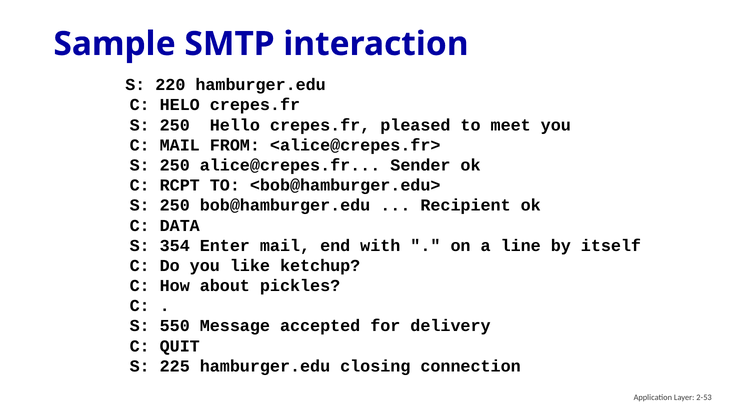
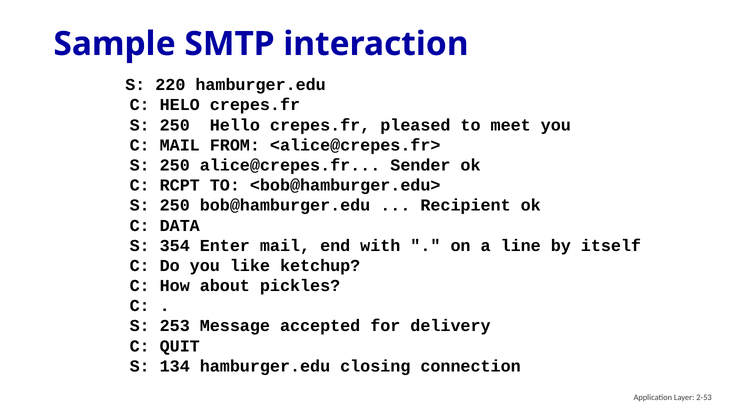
550: 550 -> 253
225: 225 -> 134
